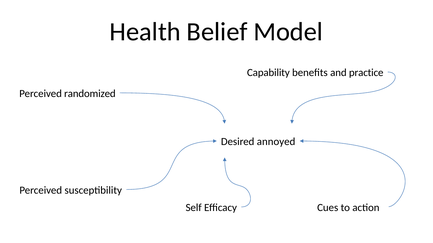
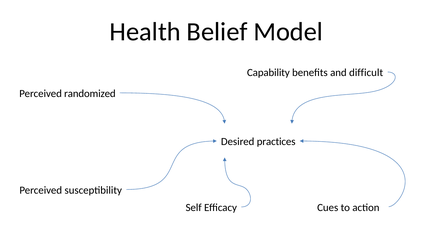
practice: practice -> difficult
annoyed: annoyed -> practices
